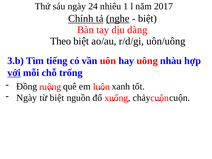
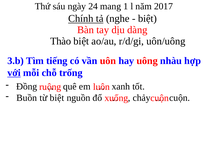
nhiêu: nhiêu -> mang
nghe underline: present -> none
Theo: Theo -> Thào
Ngày at (27, 98): Ngày -> Buồn
